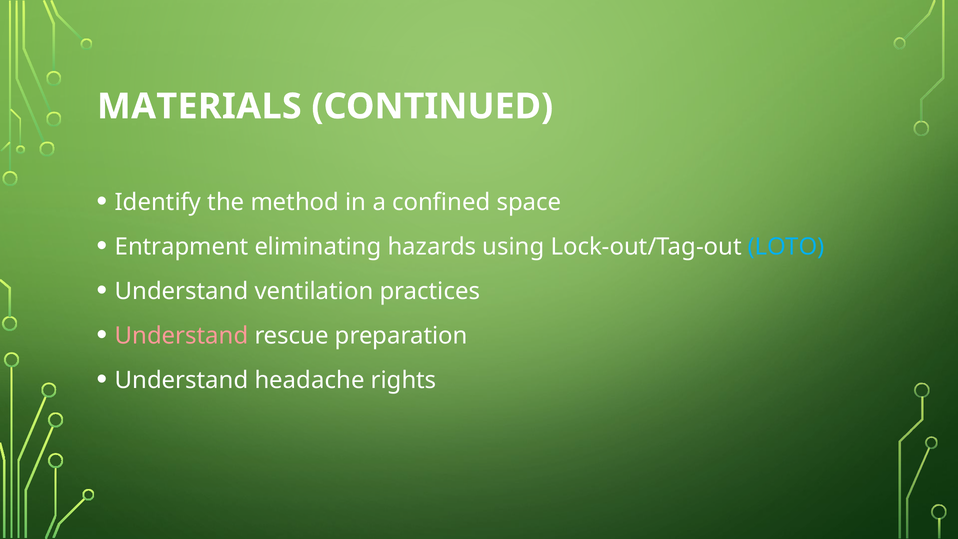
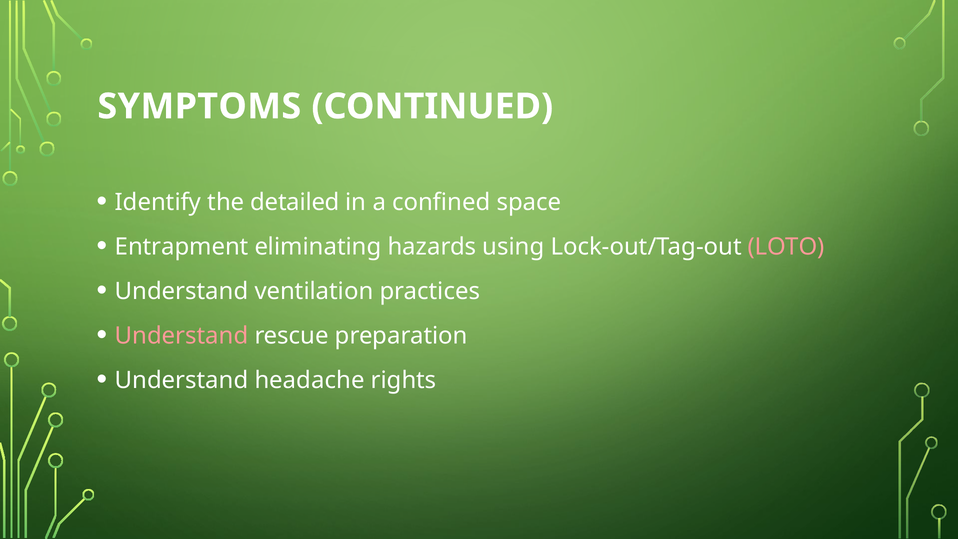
MATERIALS: MATERIALS -> SYMPTOMS
method: method -> detailed
LOTO colour: light blue -> pink
